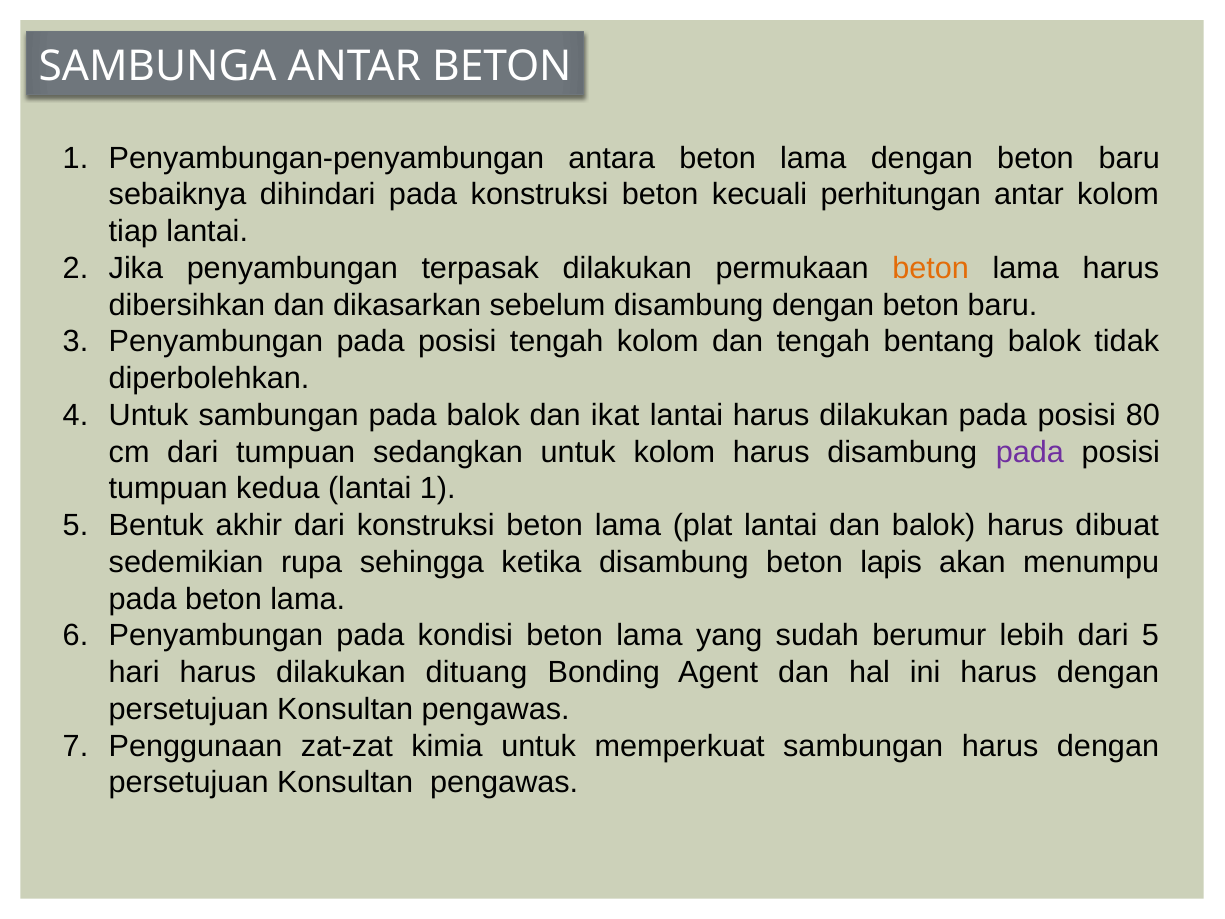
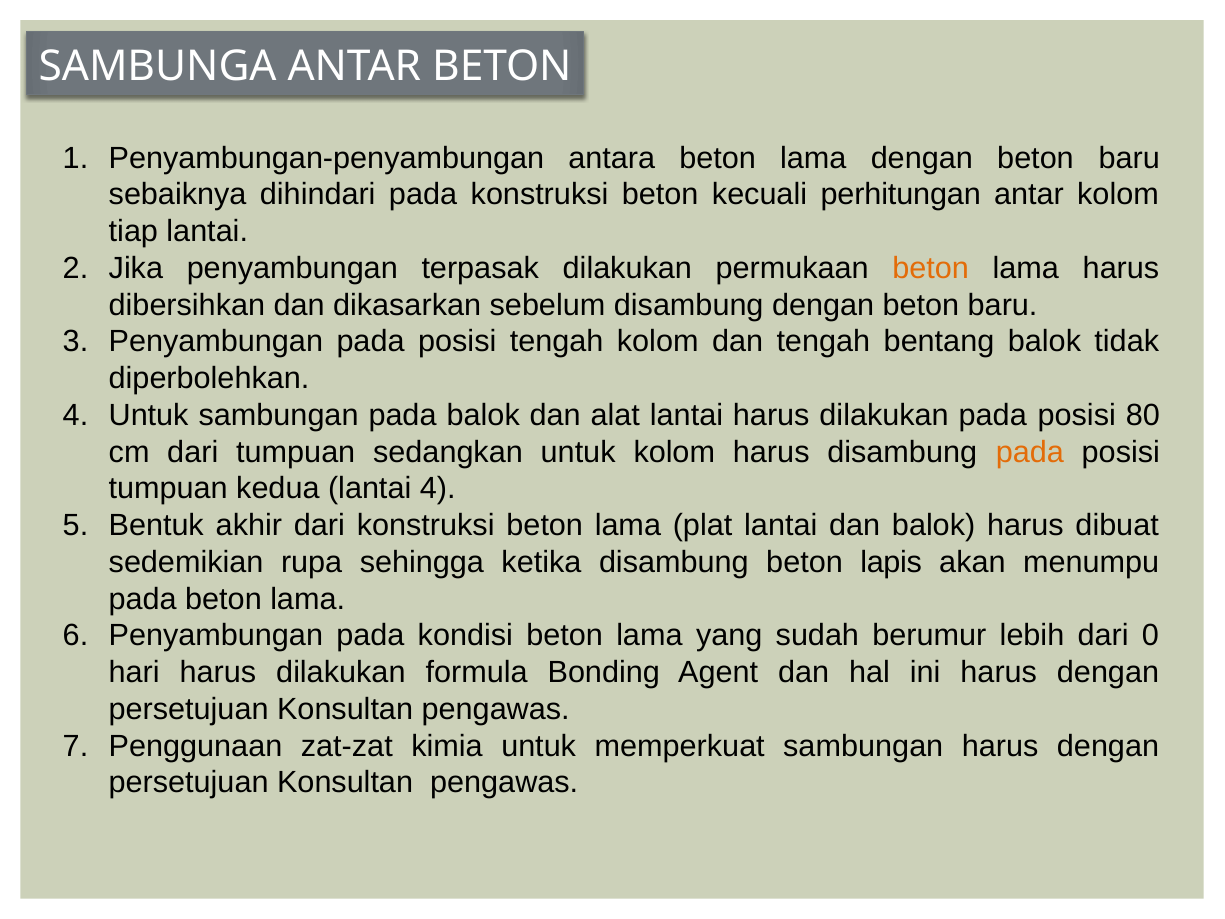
ikat: ikat -> alat
pada at (1030, 452) colour: purple -> orange
lantai 1: 1 -> 4
dari 5: 5 -> 0
dituang: dituang -> formula
